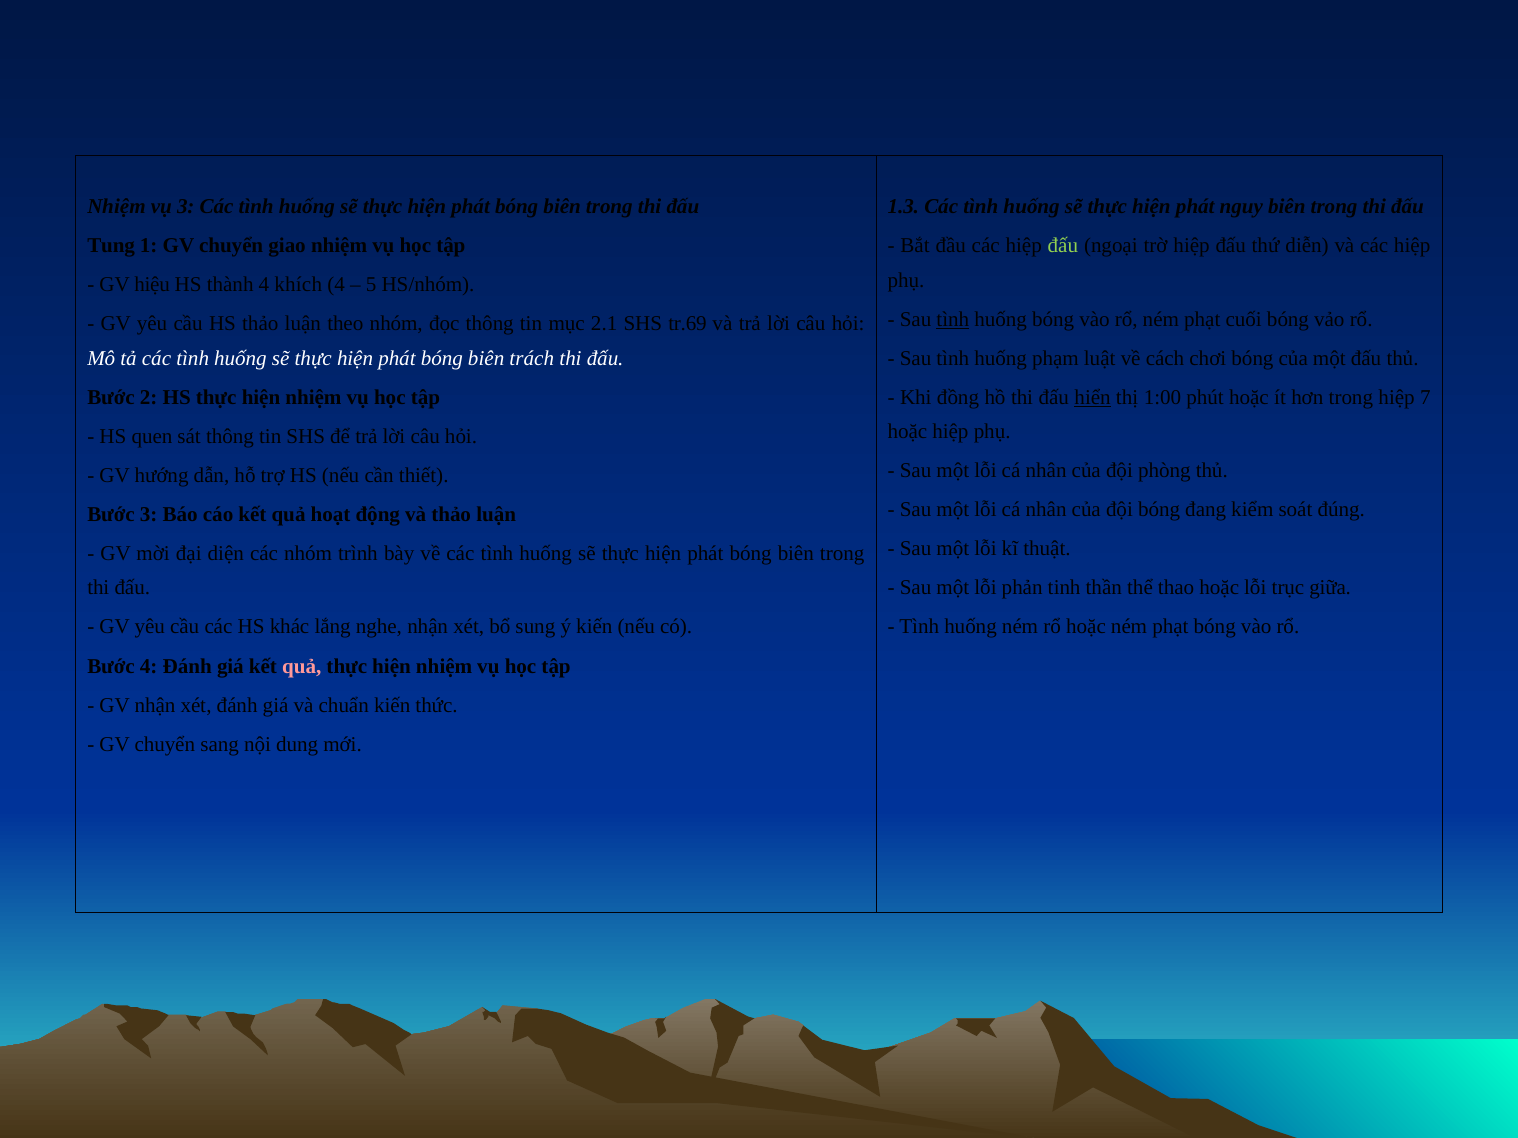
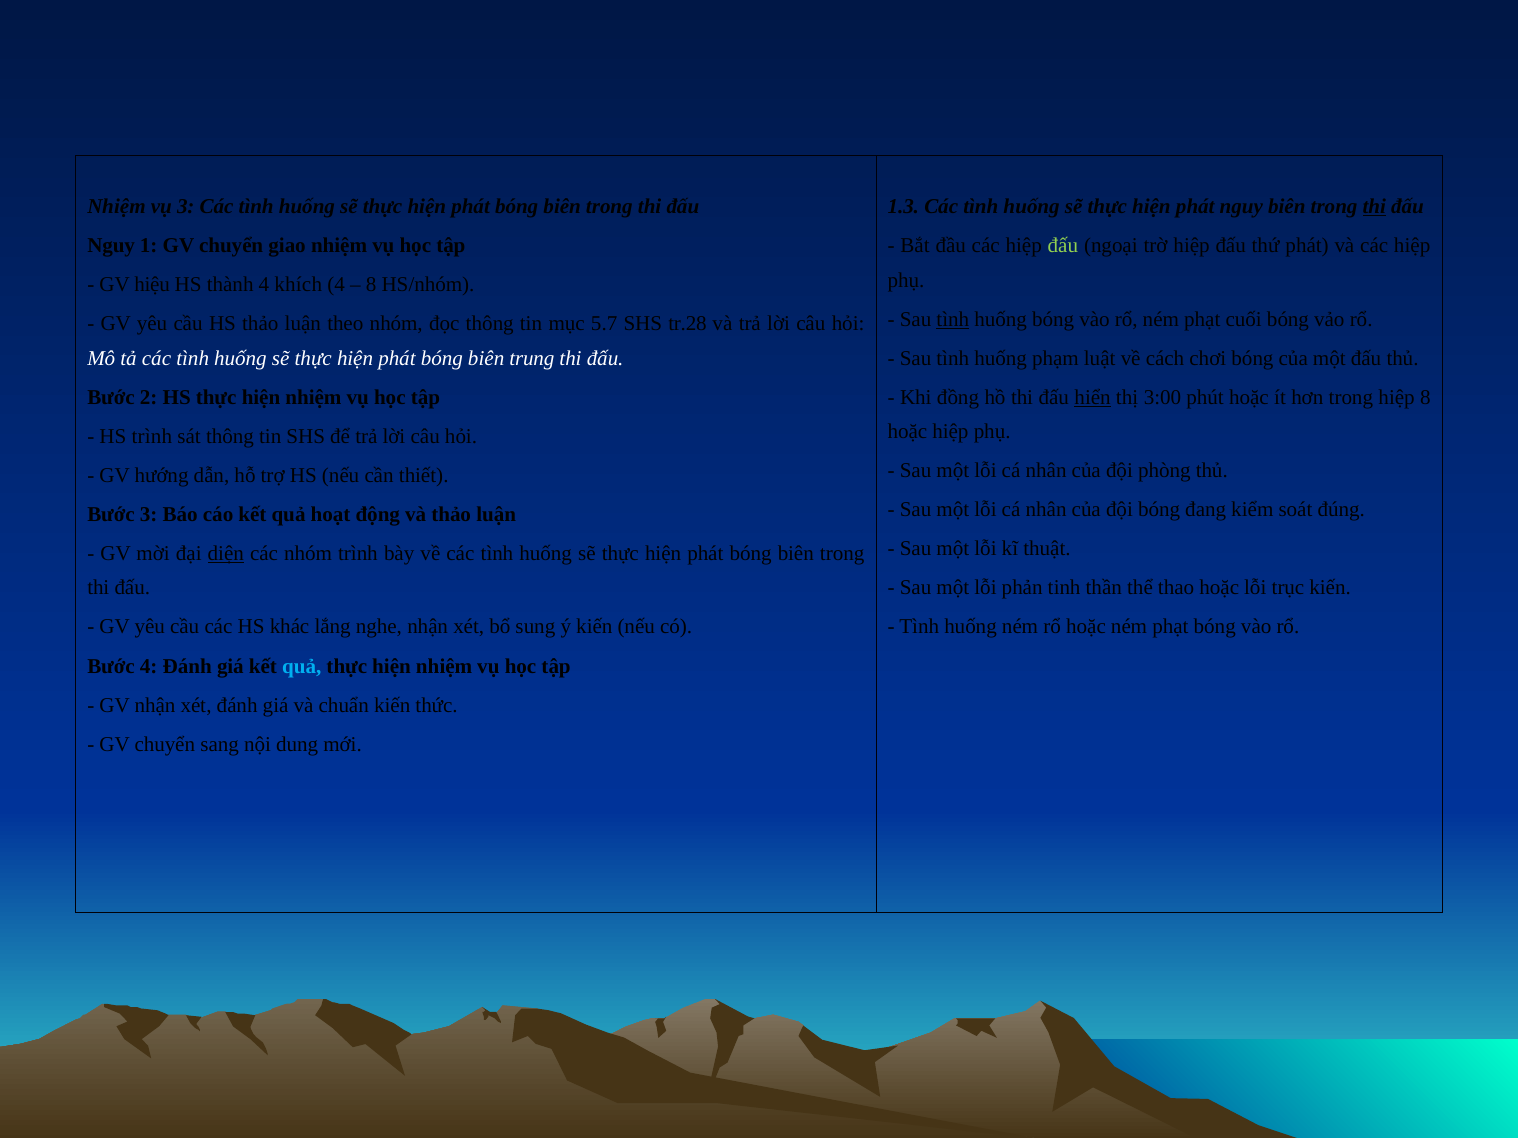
thi at (1374, 206) underline: none -> present
Tung at (111, 245): Tung -> Nguy
thứ diễn: diễn -> phát
5 at (371, 284): 5 -> 8
2.1: 2.1 -> 5.7
tr.69: tr.69 -> tr.28
trách: trách -> trung
1:00: 1:00 -> 3:00
hiệp 7: 7 -> 8
HS quen: quen -> trình
diện underline: none -> present
trục giữa: giữa -> kiến
quả at (302, 666) colour: pink -> light blue
